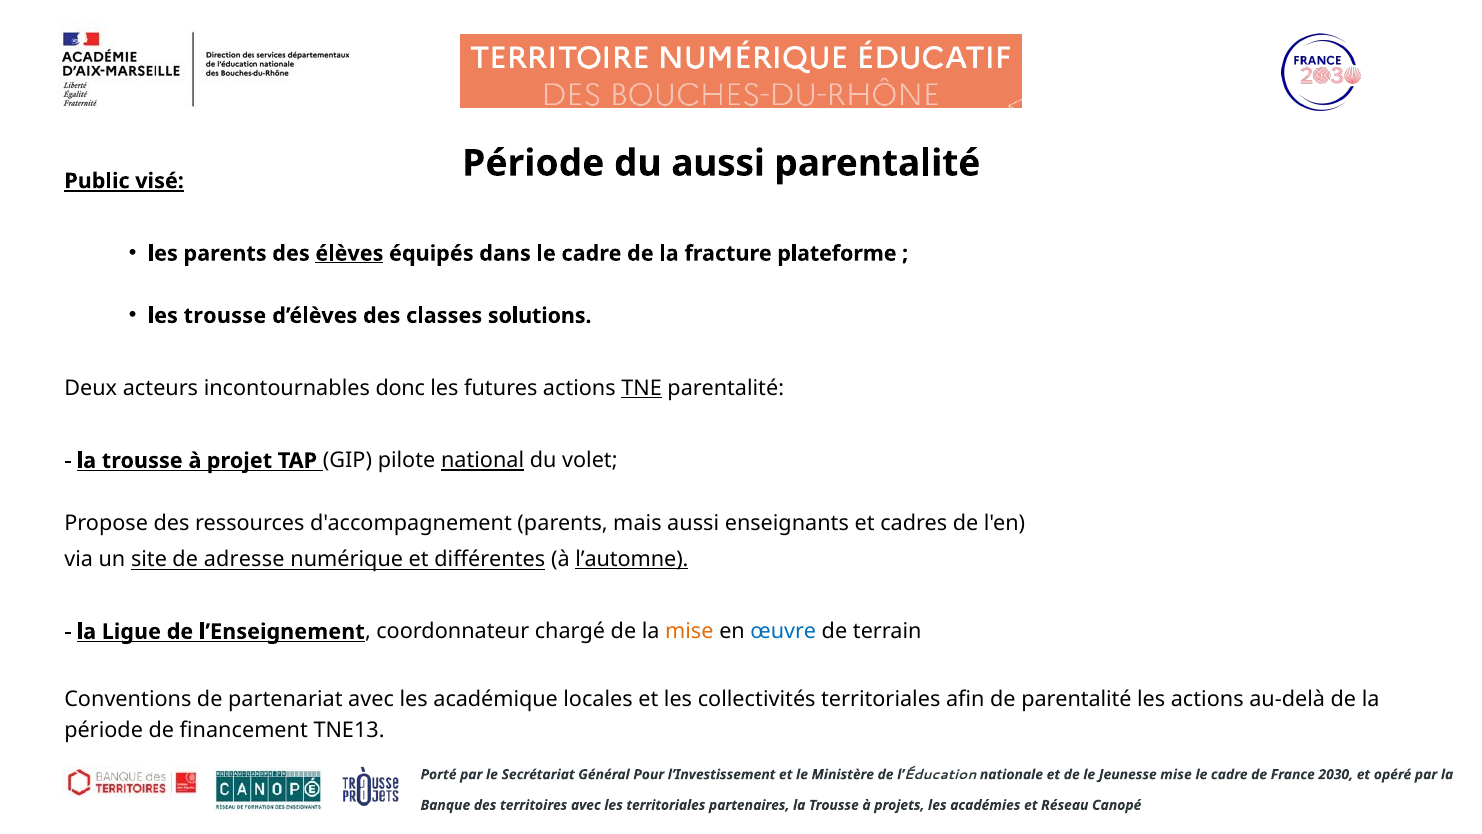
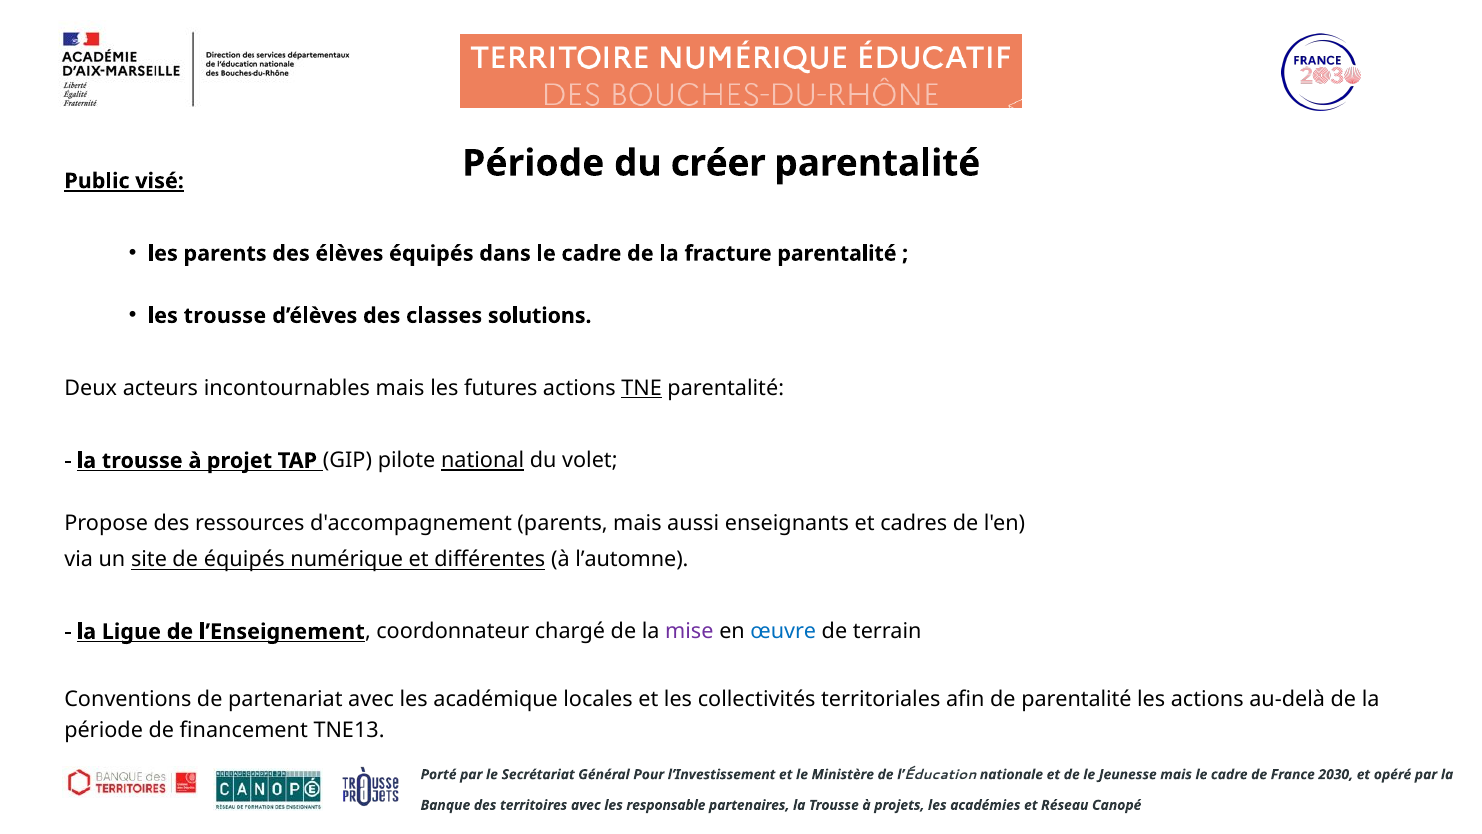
du aussi: aussi -> créer
élèves underline: present -> none
fracture plateforme: plateforme -> parentalité
incontournables donc: donc -> mais
de adresse: adresse -> équipés
l’automne underline: present -> none
mise at (689, 631) colour: orange -> purple
mise at (1176, 774): mise -> mais
les territoriales: territoriales -> responsable
